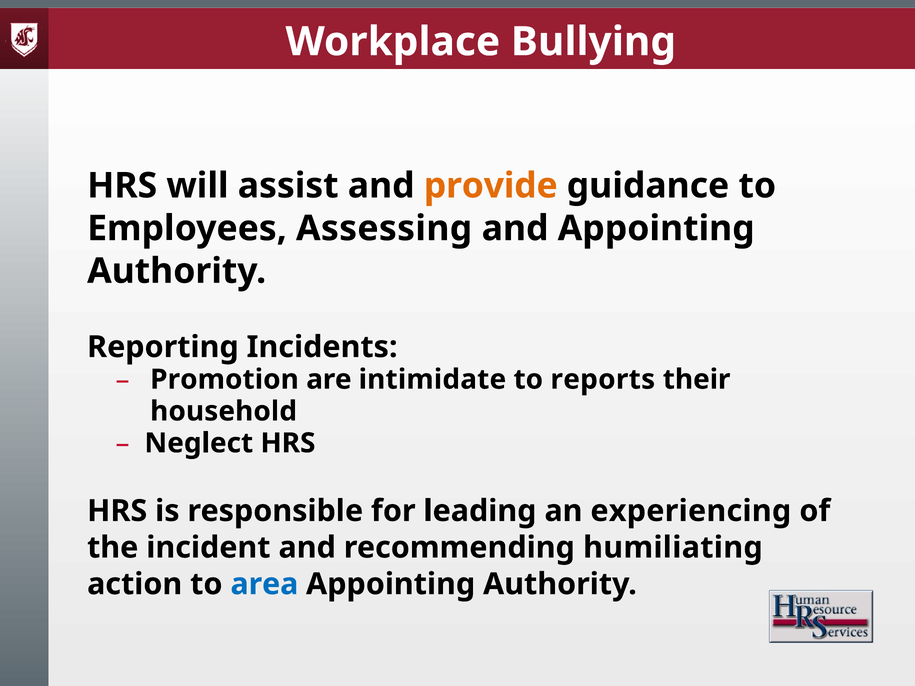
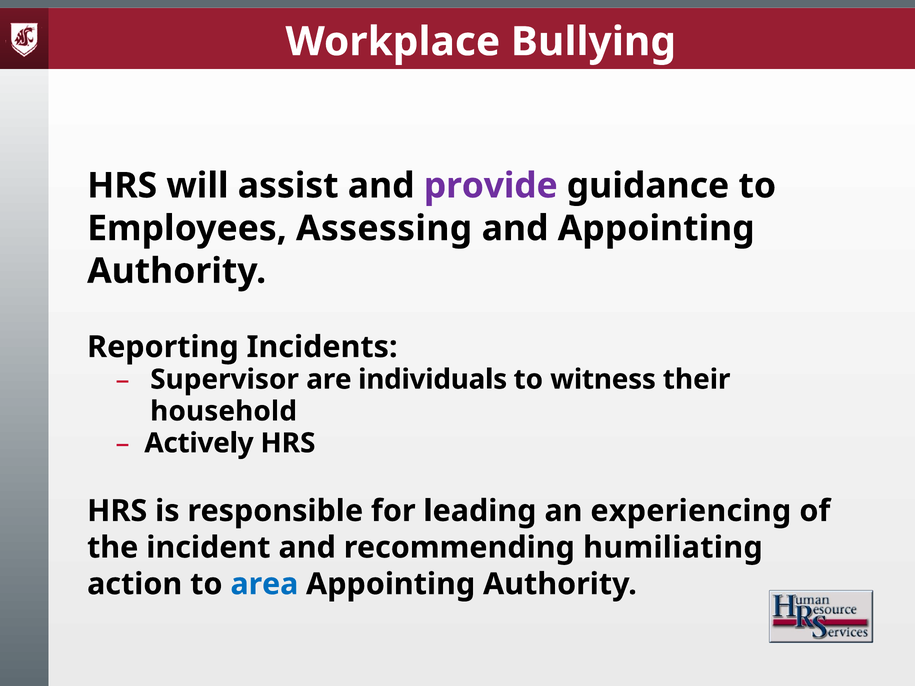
provide colour: orange -> purple
Promotion: Promotion -> Supervisor
intimidate: intimidate -> individuals
reports: reports -> witness
Neglect: Neglect -> Actively
